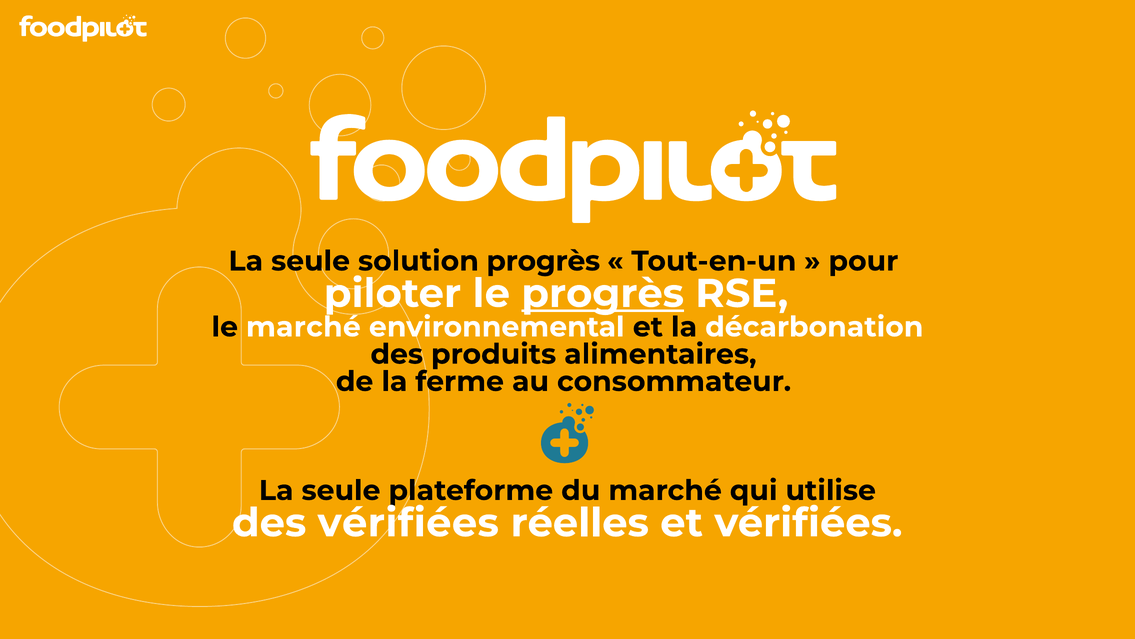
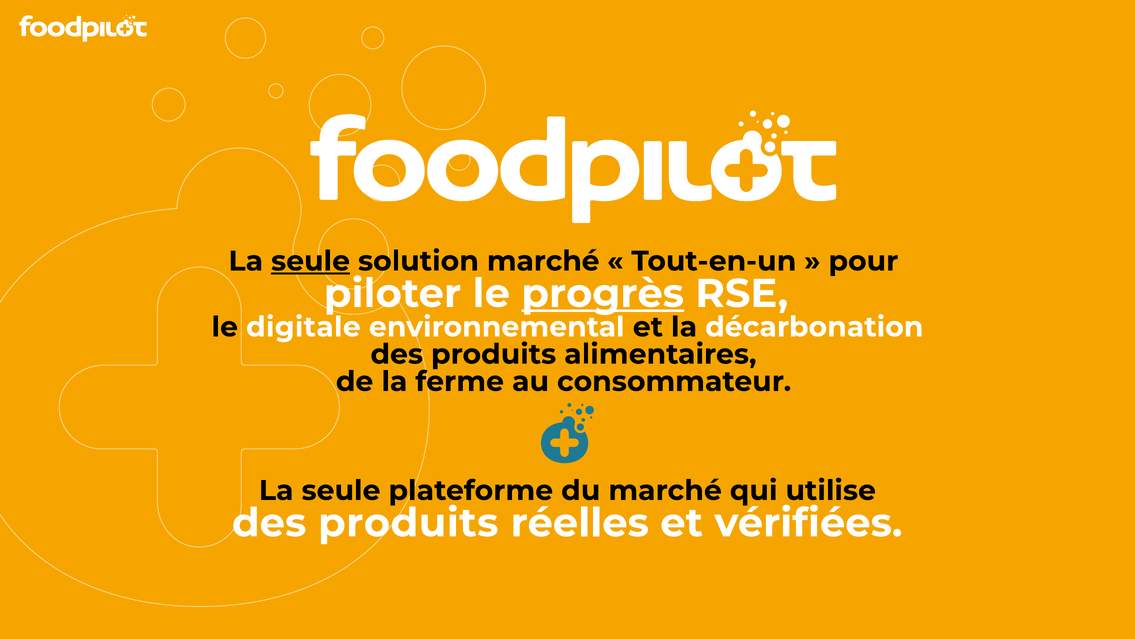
seule at (311, 261) underline: none -> present
solution progrès: progrès -> marché
le marché: marché -> digitale
vérifiées at (408, 523): vérifiées -> produits
